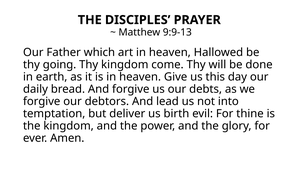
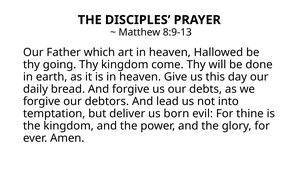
9:9-13: 9:9-13 -> 8:9-13
birth: birth -> born
